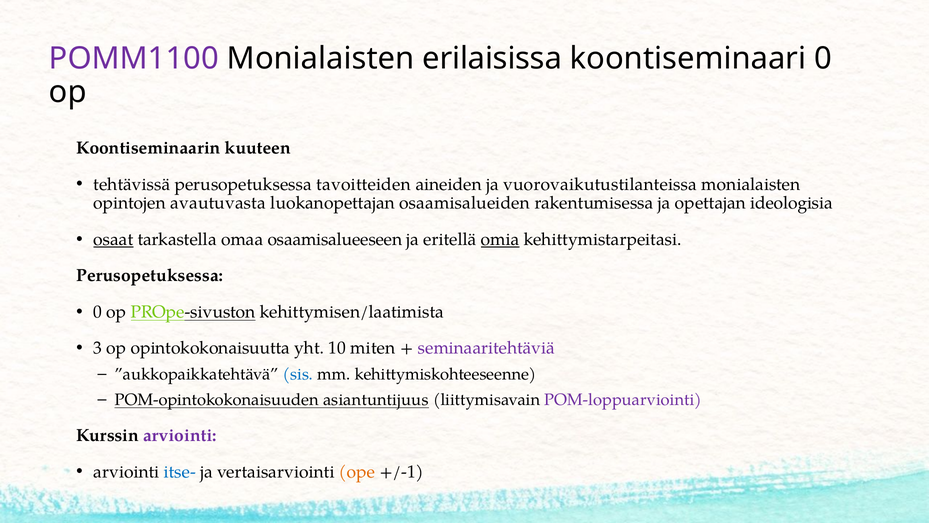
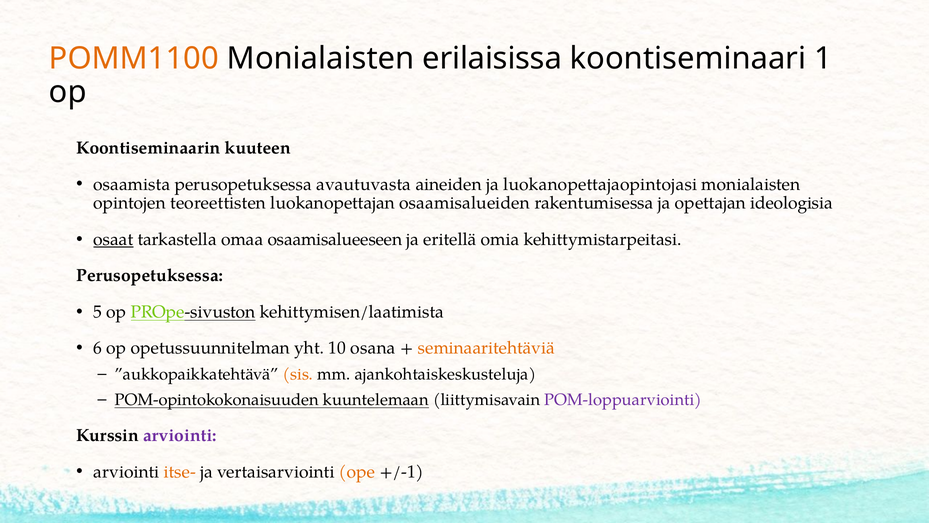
POMM1100 colour: purple -> orange
koontiseminaari 0: 0 -> 1
tehtävissä: tehtävissä -> osaamista
tavoitteiden: tavoitteiden -> avautuvasta
vuorovaikutustilanteissa: vuorovaikutustilanteissa -> luokanopettajaopintojasi
avautuvasta: avautuvasta -> teoreettisten
omia underline: present -> none
0 at (98, 312): 0 -> 5
3: 3 -> 6
opintokokonaisuutta: opintokokonaisuutta -> opetussuunnitelman
miten: miten -> osana
seminaaritehtäviä colour: purple -> orange
sis colour: blue -> orange
kehittymiskohteeseenne: kehittymiskohteeseenne -> ajankohtaiskeskusteluja
asiantuntijuus: asiantuntijuus -> kuuntelemaan
itse- colour: blue -> orange
